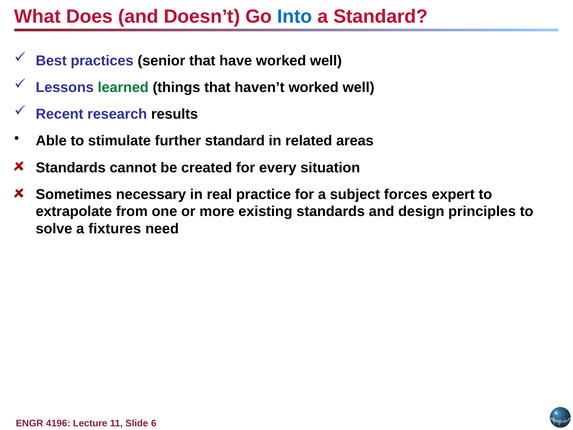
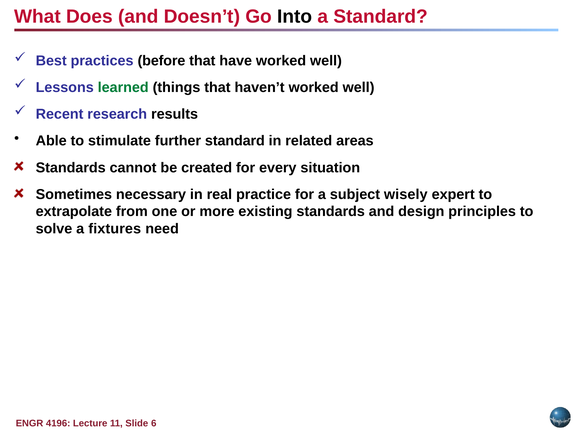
Into colour: blue -> black
senior: senior -> before
forces: forces -> wisely
